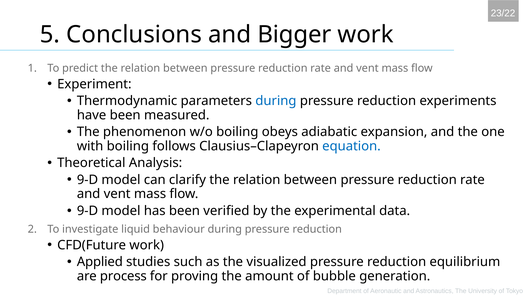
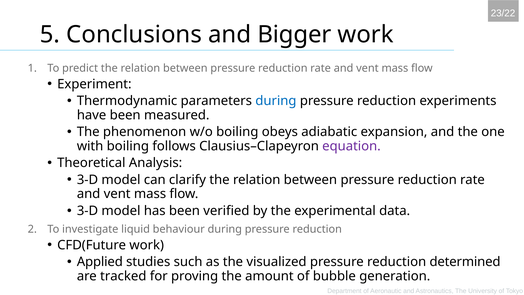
equation colour: blue -> purple
9-D at (87, 180): 9-D -> 3-D
9-D at (87, 211): 9-D -> 3-D
equilibrium: equilibrium -> determined
process: process -> tracked
